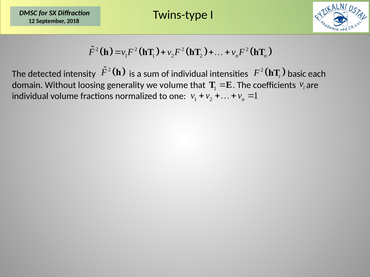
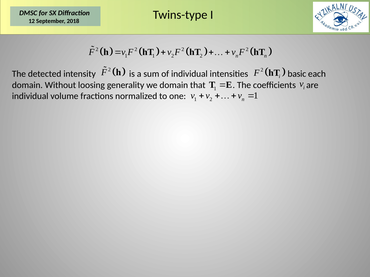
we volume: volume -> domain
